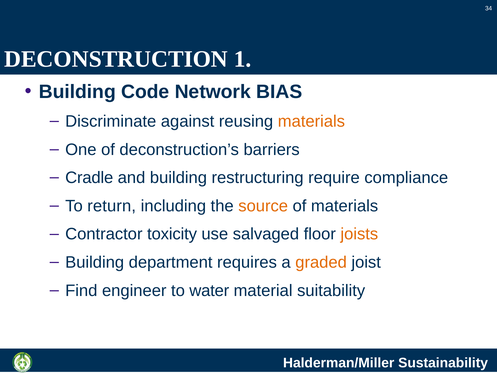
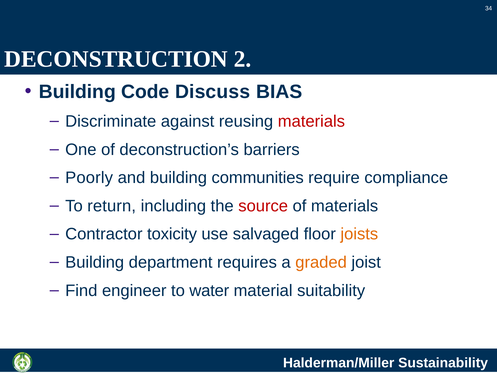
1: 1 -> 2
Network: Network -> Discuss
materials at (311, 121) colour: orange -> red
Cradle: Cradle -> Poorly
restructuring: restructuring -> communities
source colour: orange -> red
